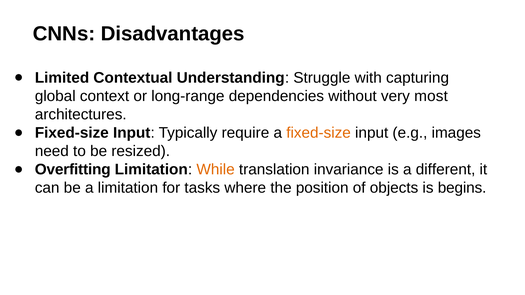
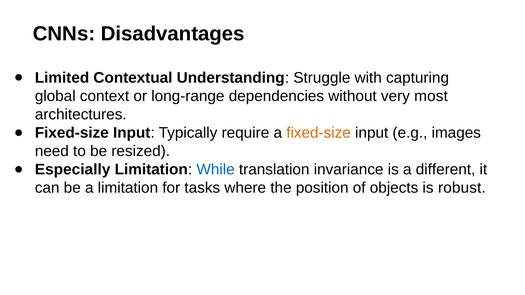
Overfitting: Overfitting -> Especially
While colour: orange -> blue
begins: begins -> robust
